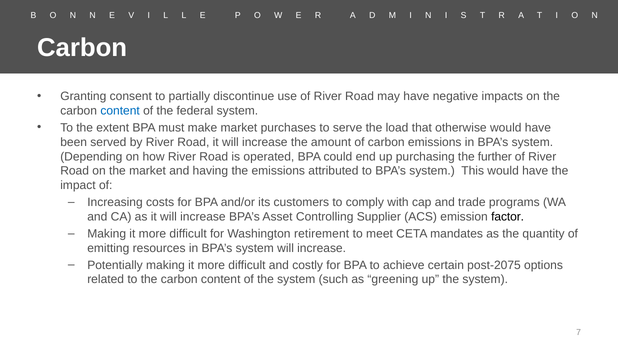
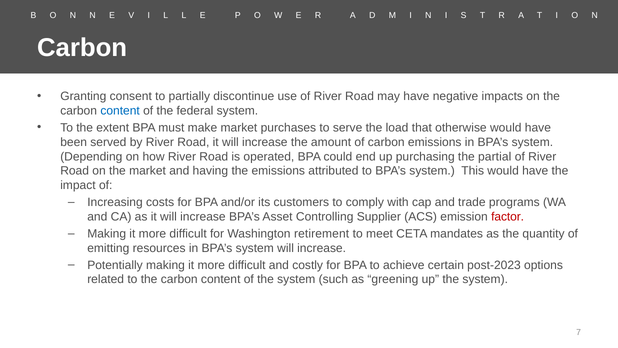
further: further -> partial
factor colour: black -> red
post-2075: post-2075 -> post-2023
